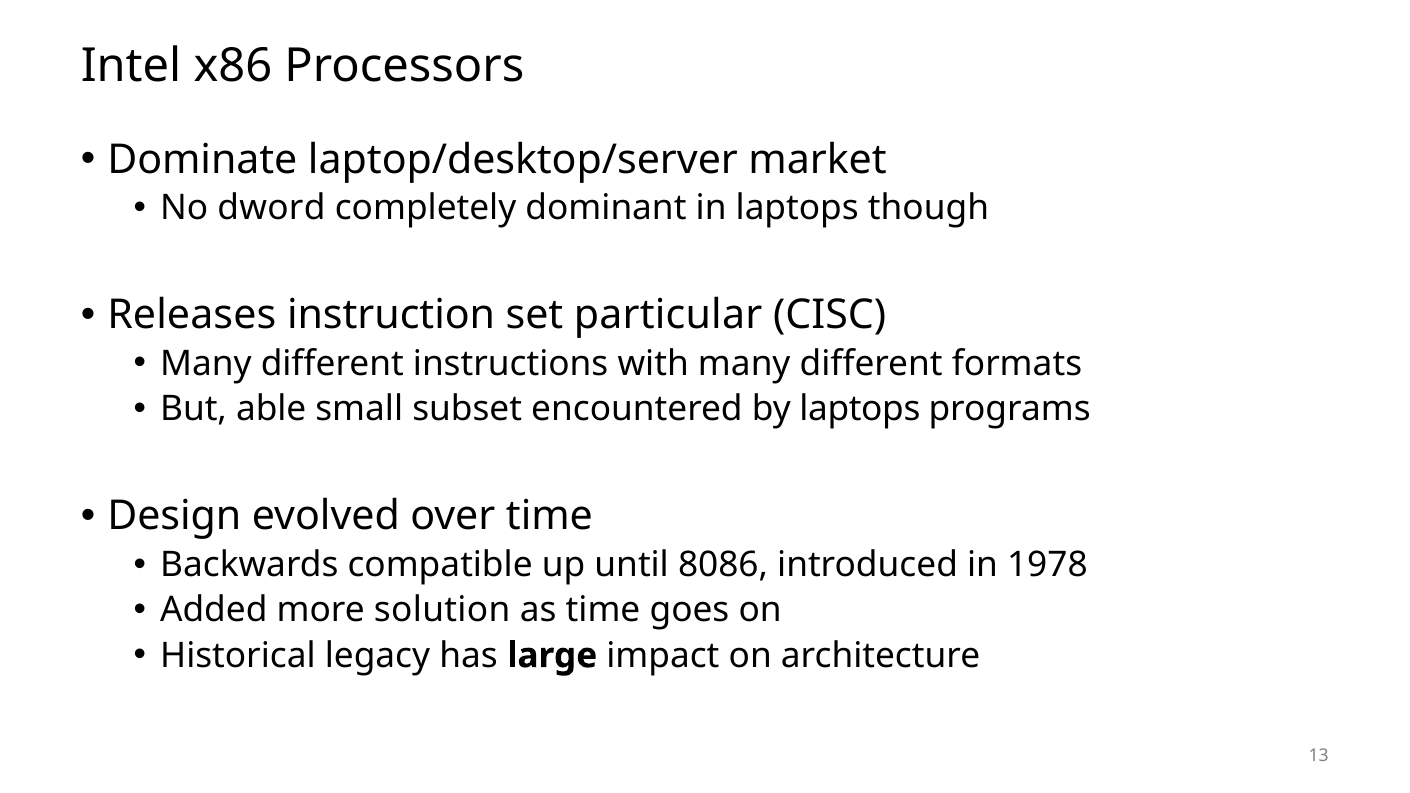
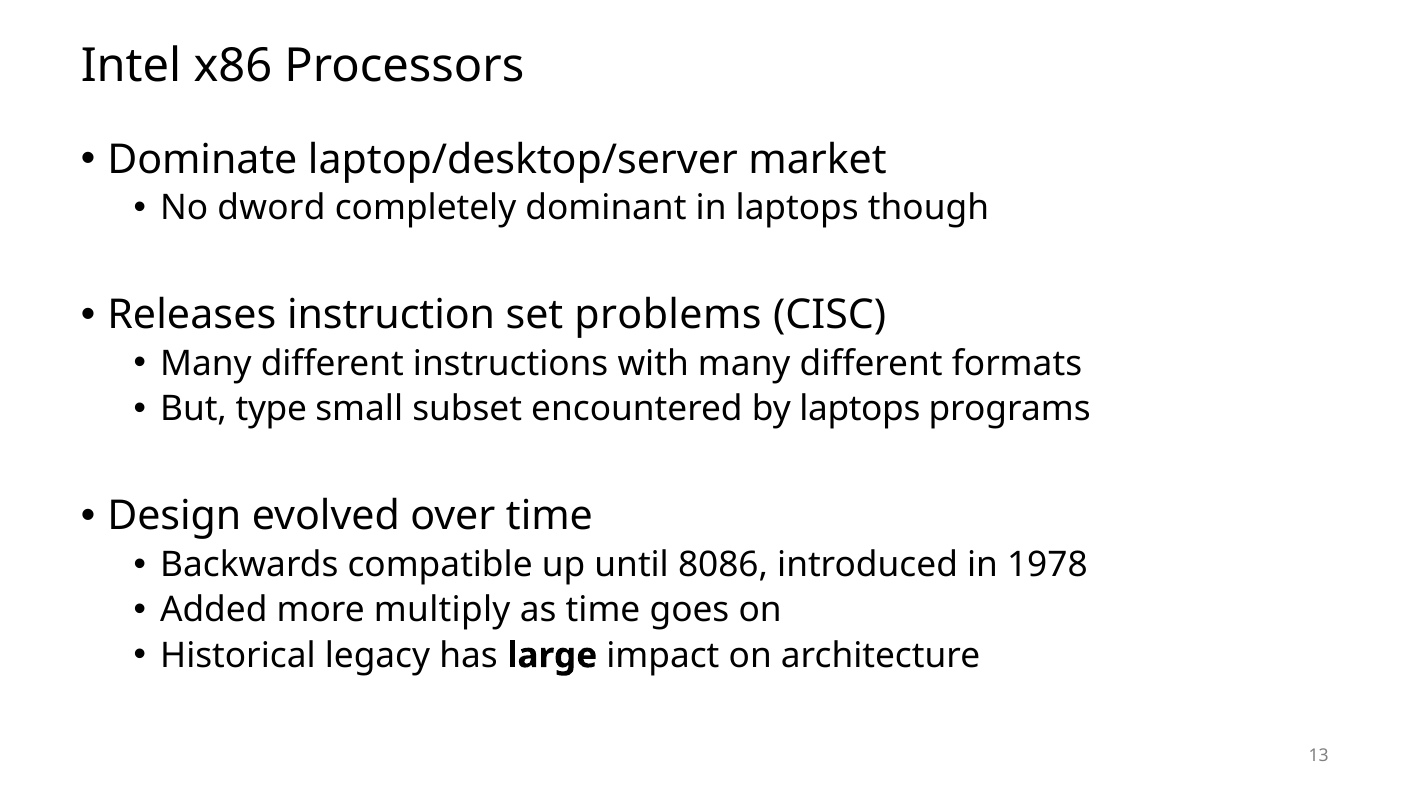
particular: particular -> problems
able: able -> type
solution: solution -> multiply
